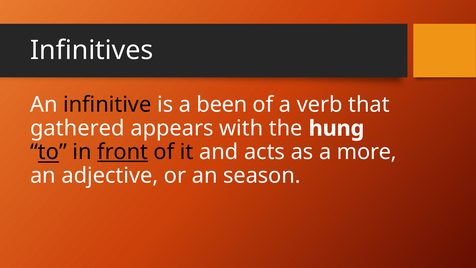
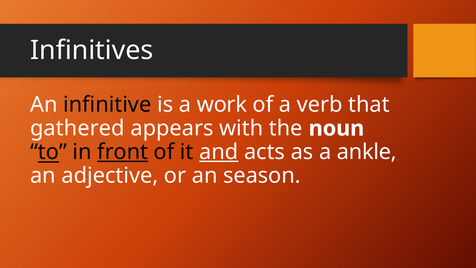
been: been -> work
hung: hung -> noun
and underline: none -> present
more: more -> ankle
